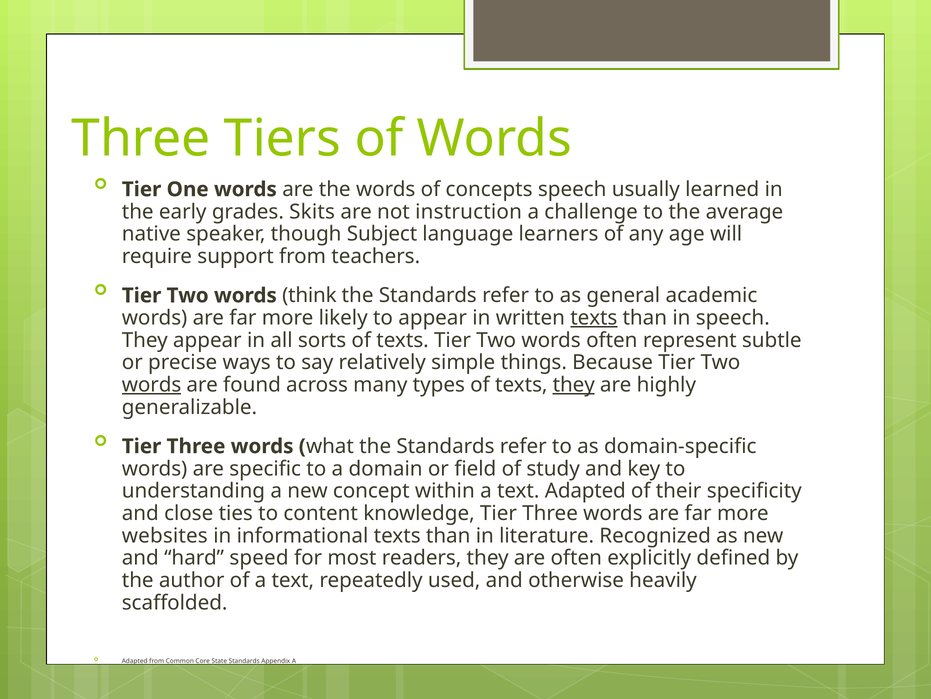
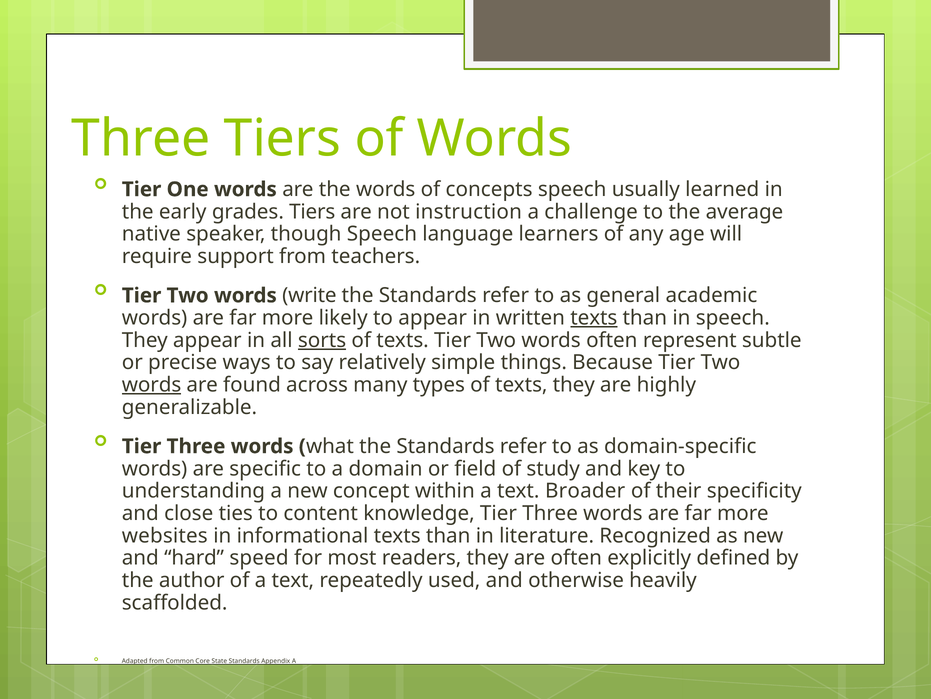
grades Skits: Skits -> Tiers
though Subject: Subject -> Speech
think: think -> write
sorts underline: none -> present
they at (574, 385) underline: present -> none
text Adapted: Adapted -> Broader
